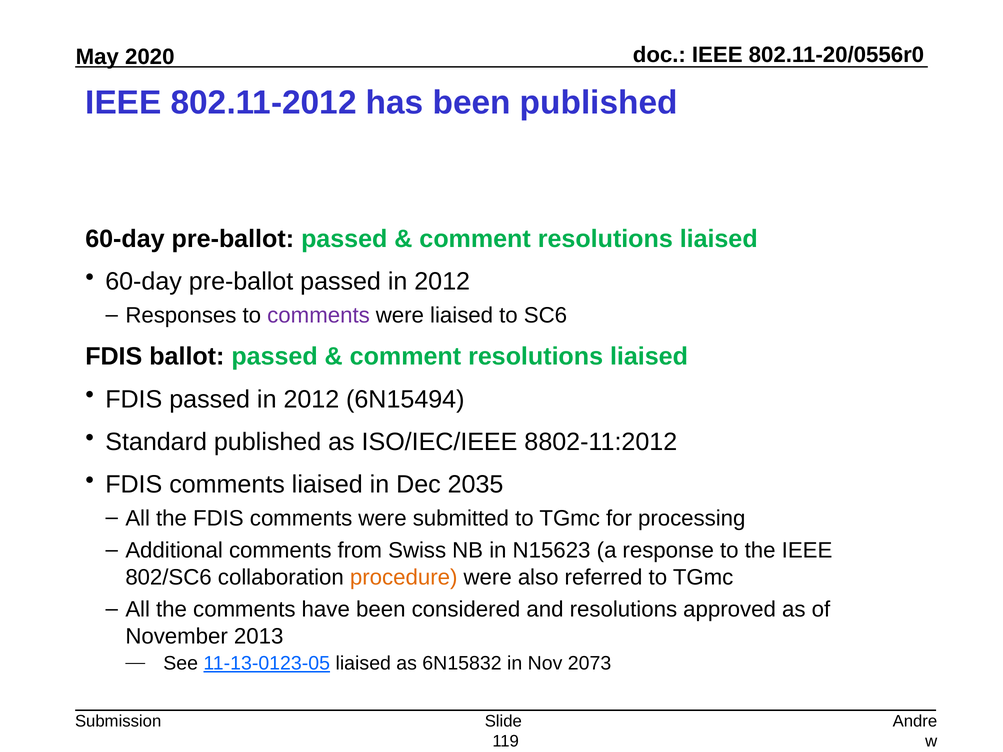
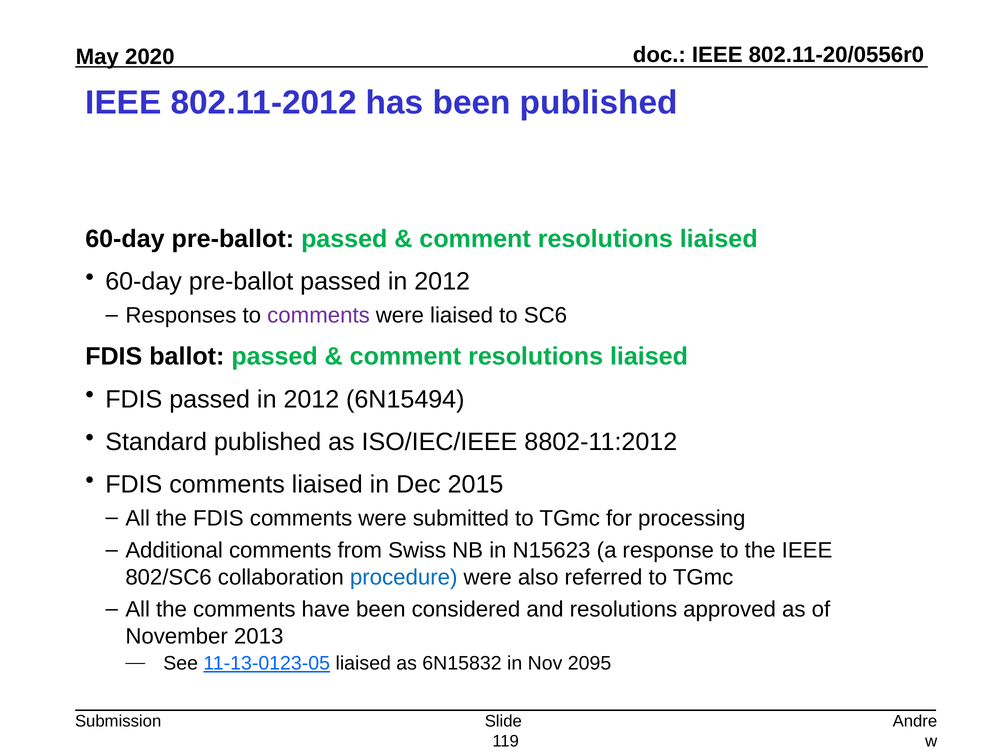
2035: 2035 -> 2015
procedure colour: orange -> blue
2073: 2073 -> 2095
